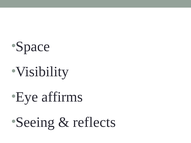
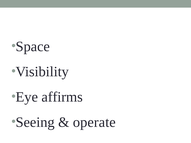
reflects: reflects -> operate
